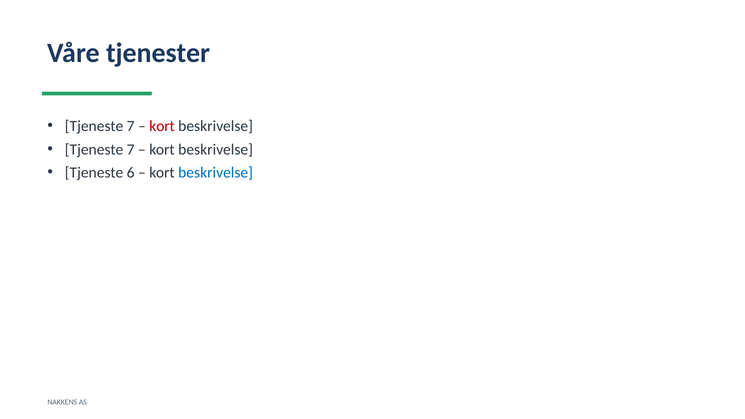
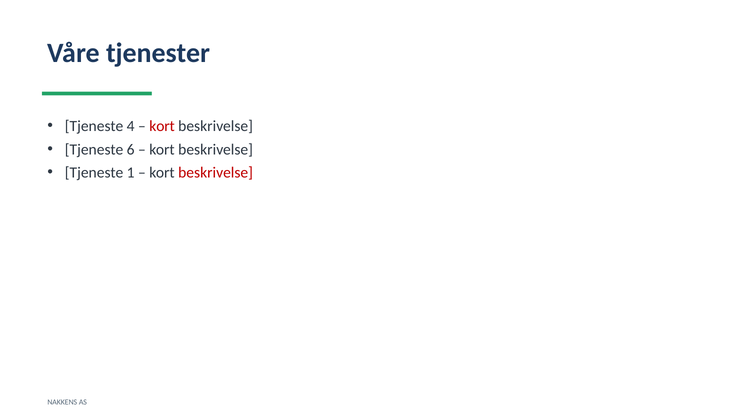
7 at (131, 126): 7 -> 4
7 at (131, 149): 7 -> 6
6: 6 -> 1
beskrivelse at (216, 173) colour: blue -> red
